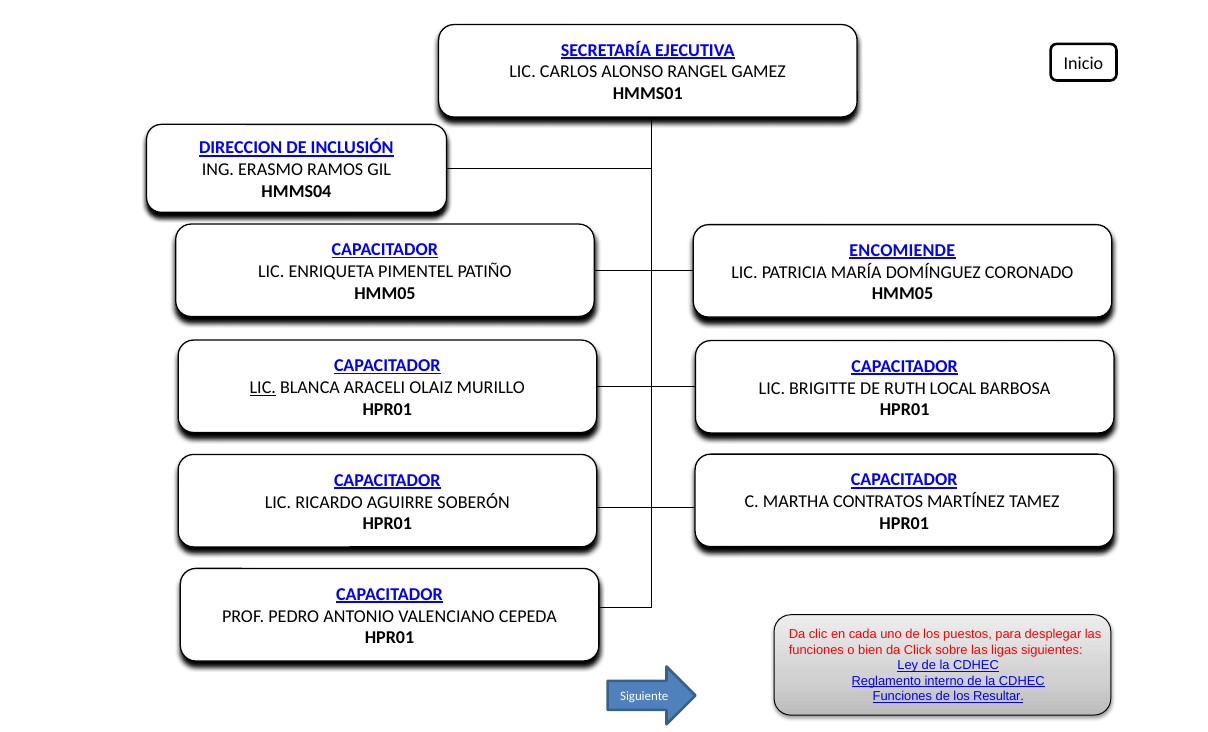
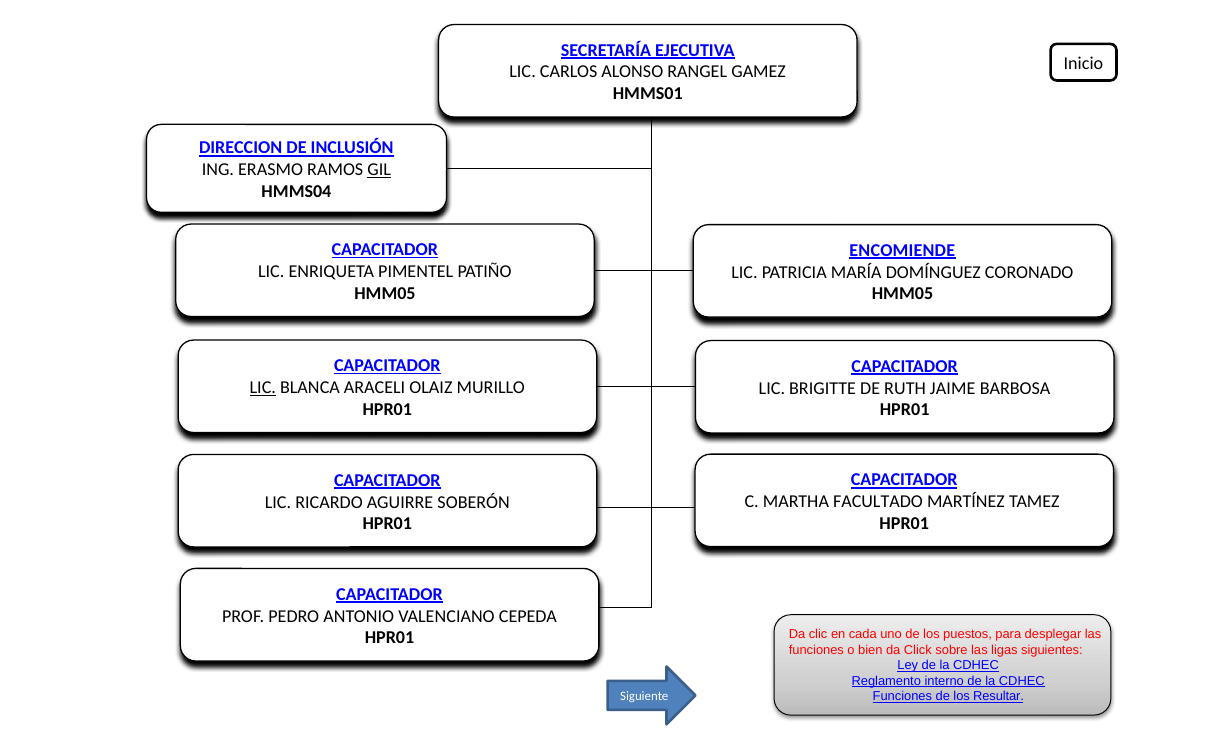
GIL underline: none -> present
LOCAL: LOCAL -> JAIME
CONTRATOS: CONTRATOS -> FACULTADO
